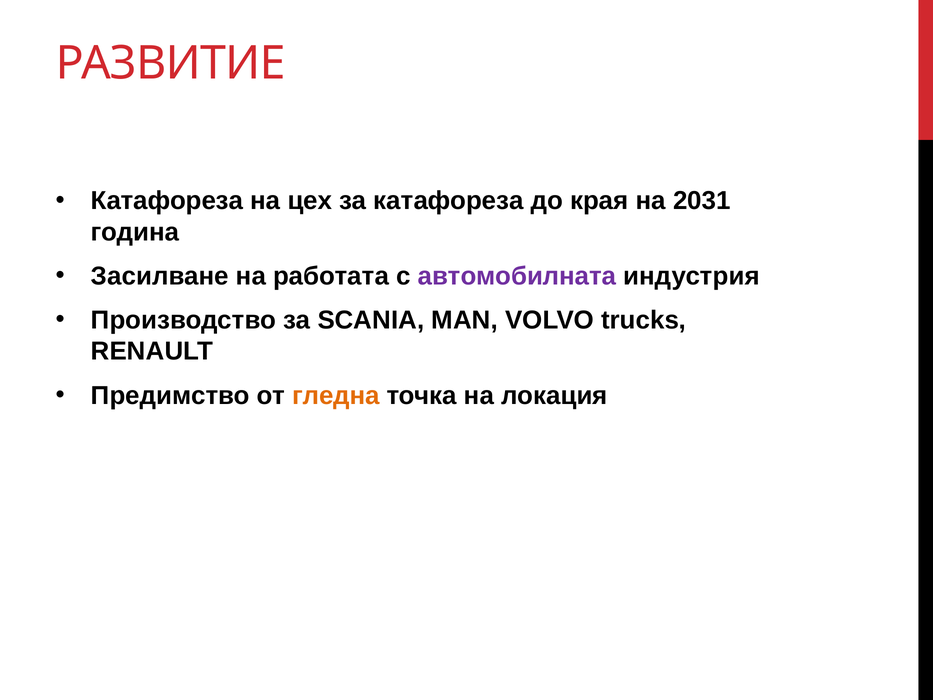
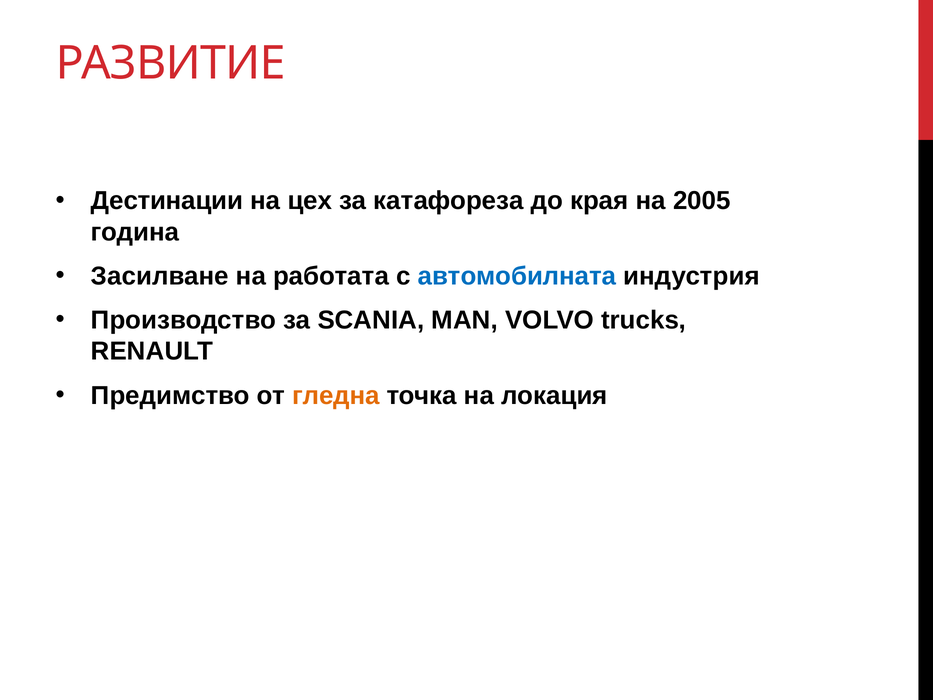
Катафореза at (167, 201): Катафореза -> Дестинации
2031: 2031 -> 2005
автомобилната colour: purple -> blue
